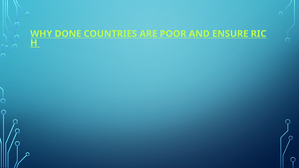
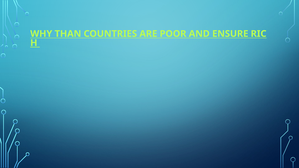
DONE: DONE -> THAN
